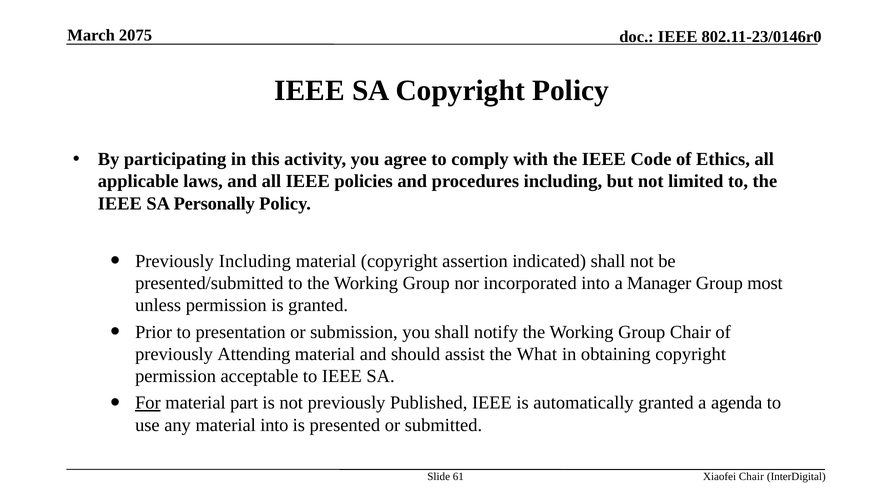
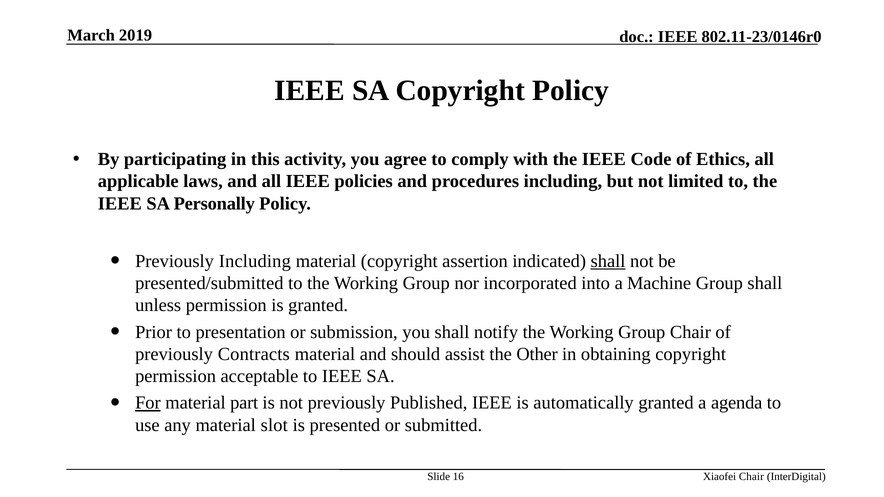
2075: 2075 -> 2019
shall at (608, 261) underline: none -> present
Manager: Manager -> Machine
Group most: most -> shall
Attending: Attending -> Contracts
What: What -> Other
material into: into -> slot
61: 61 -> 16
